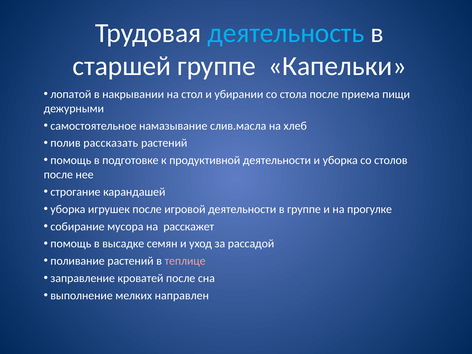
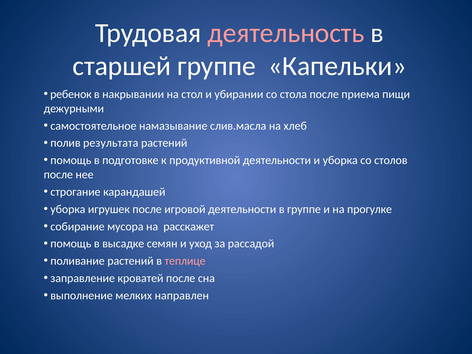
деятельность colour: light blue -> pink
лопатой: лопатой -> ребенок
рассказать: рассказать -> результата
